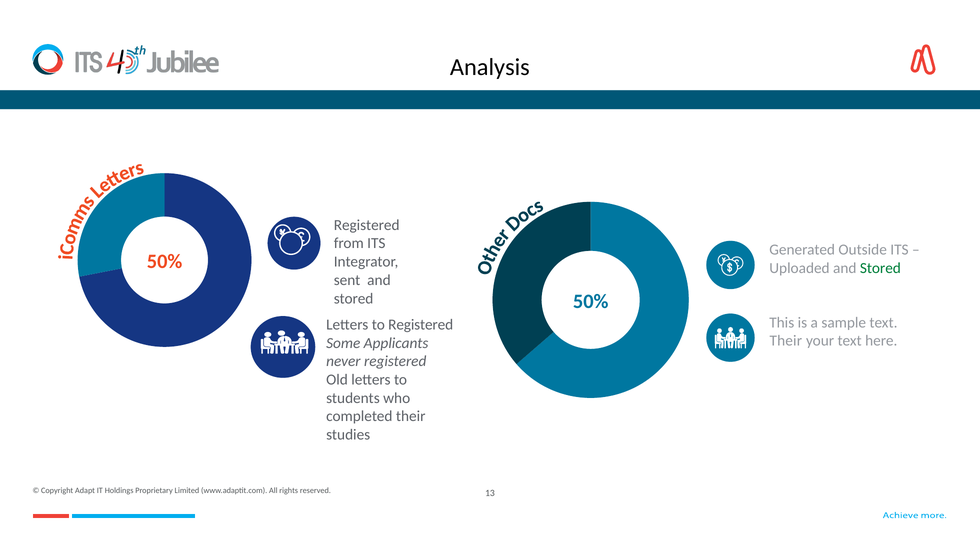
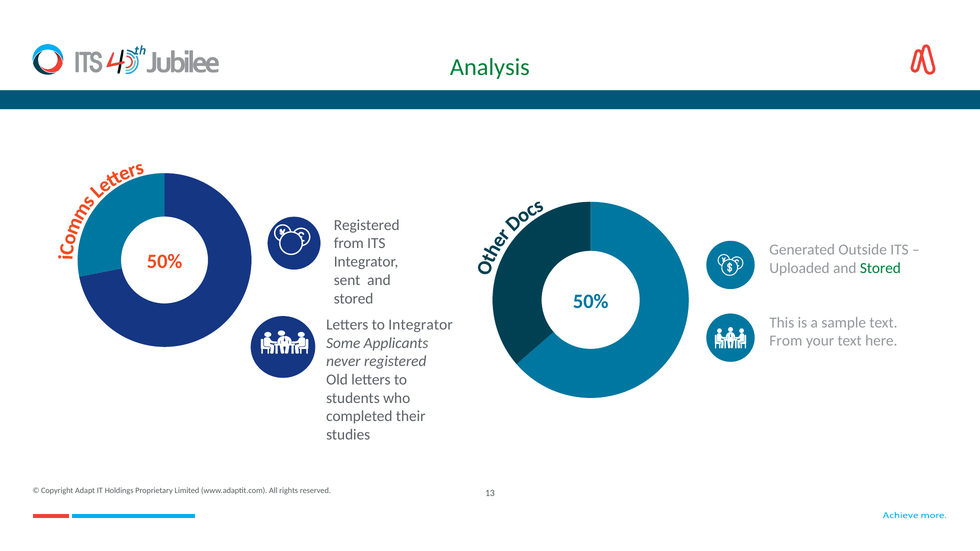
Analysis colour: black -> green
to Registered: Registered -> Integrator
Their at (786, 341): Their -> From
